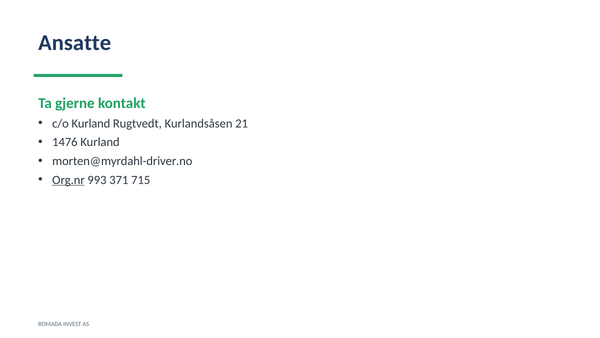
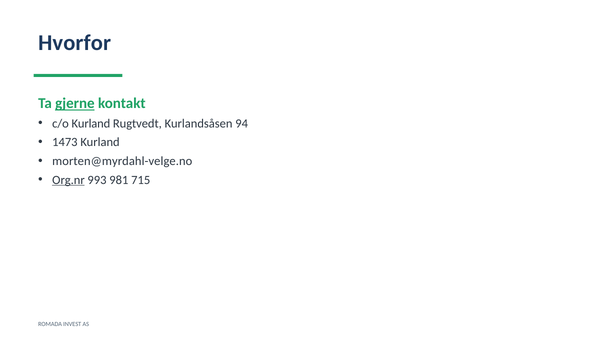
Ansatte: Ansatte -> Hvorfor
gjerne underline: none -> present
21: 21 -> 94
1476: 1476 -> 1473
morten@myrdahl-driver.no: morten@myrdahl-driver.no -> morten@myrdahl-velge.no
371: 371 -> 981
